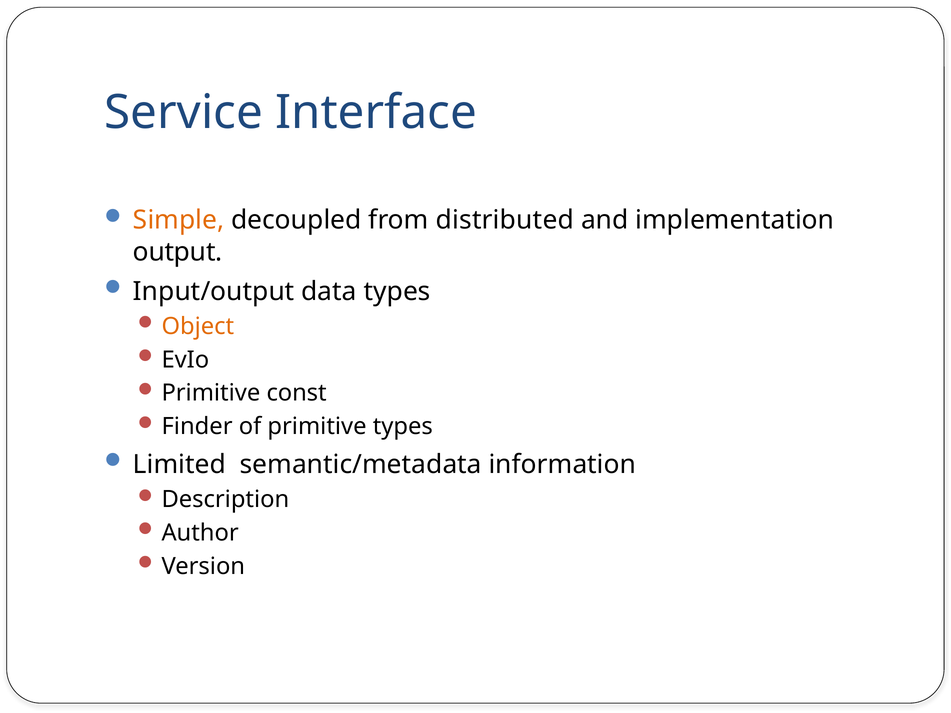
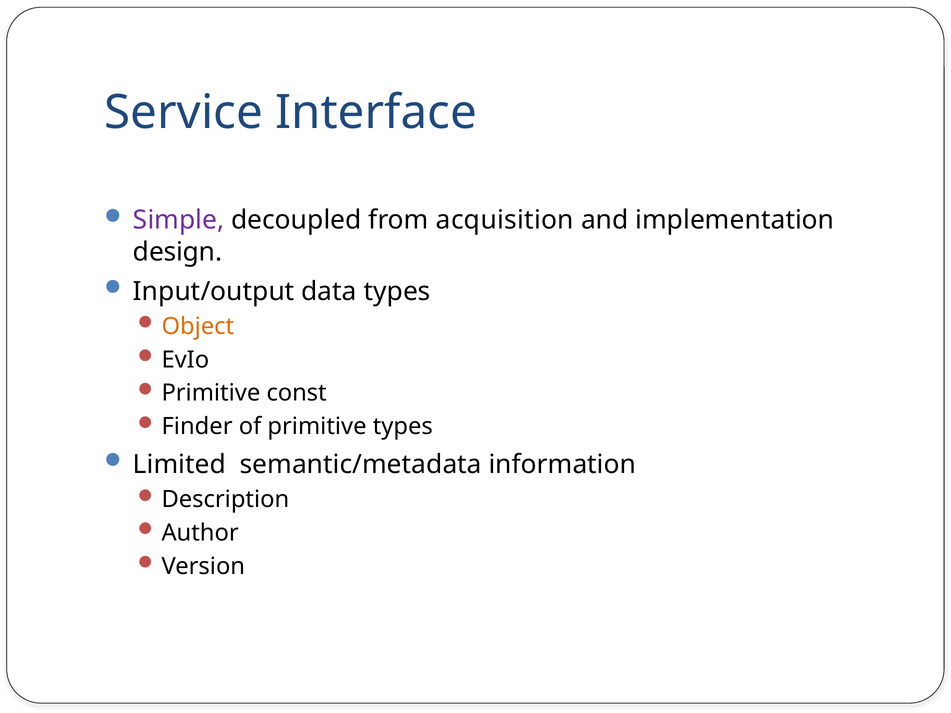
Simple colour: orange -> purple
distributed: distributed -> acquisition
output: output -> design
